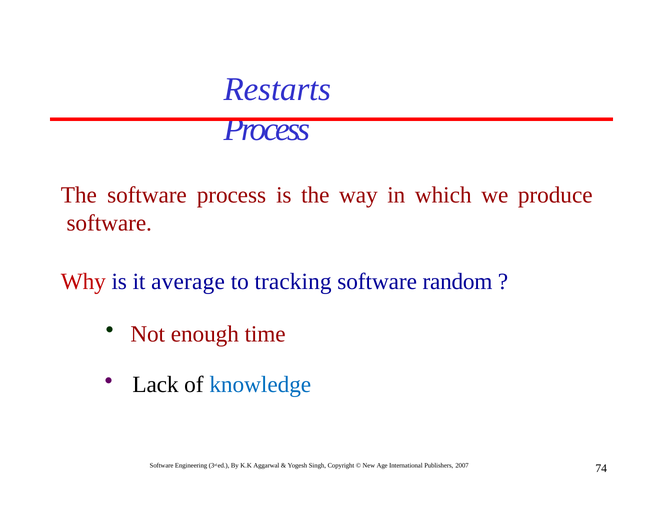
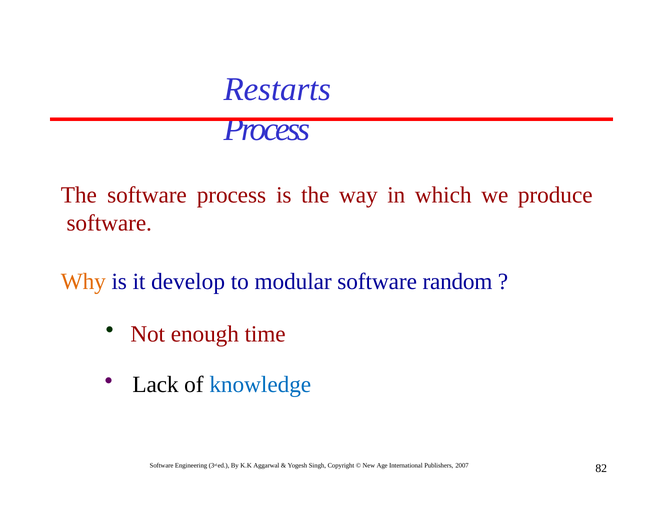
Why colour: red -> orange
average: average -> develop
tracking: tracking -> modular
74: 74 -> 82
